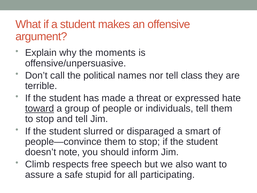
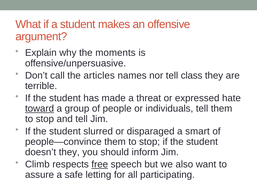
political: political -> articles
doesn’t note: note -> they
free underline: none -> present
stupid: stupid -> letting
